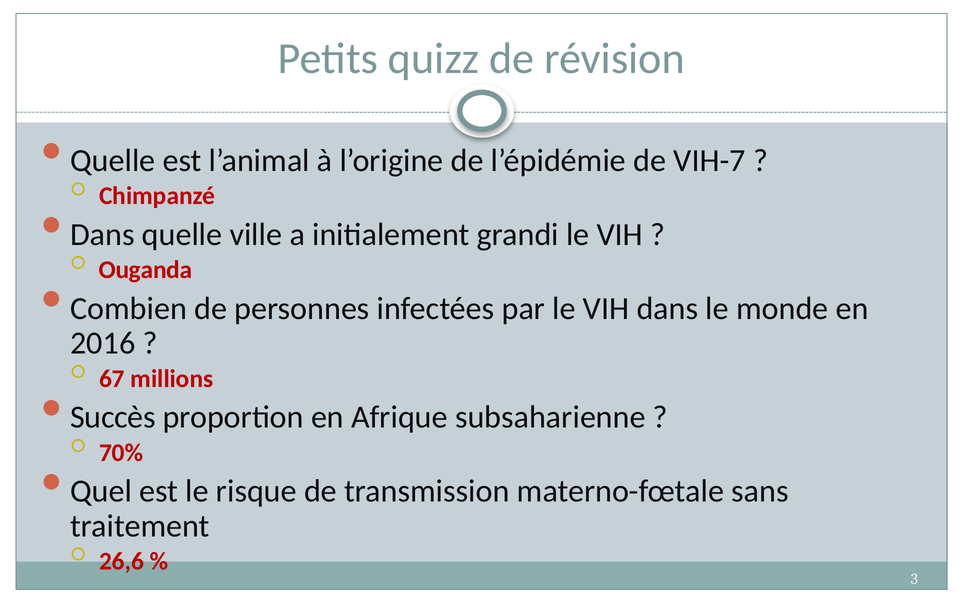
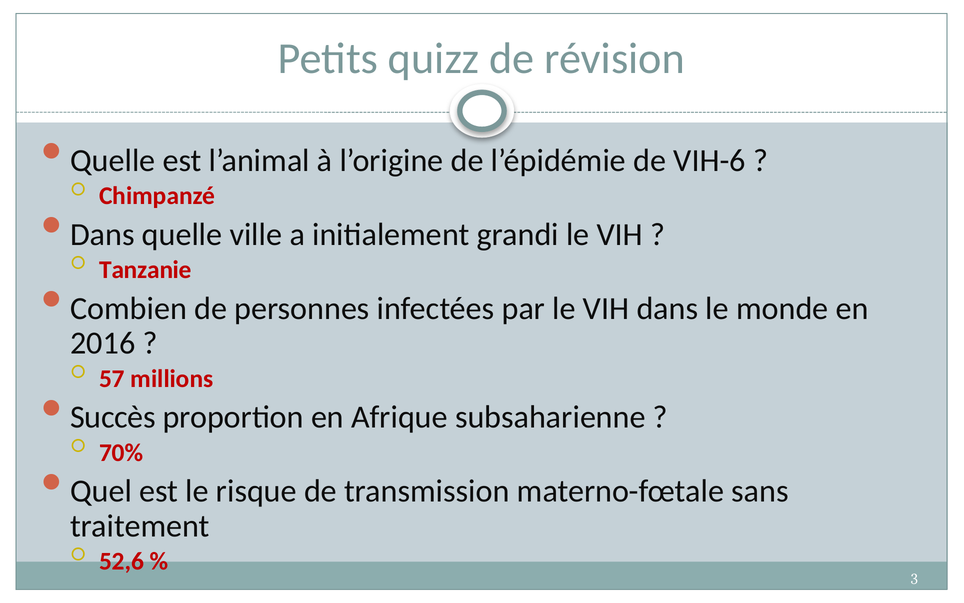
VIH-7: VIH-7 -> VIH-6
Ouganda: Ouganda -> Tanzanie
67: 67 -> 57
26,6: 26,6 -> 52,6
